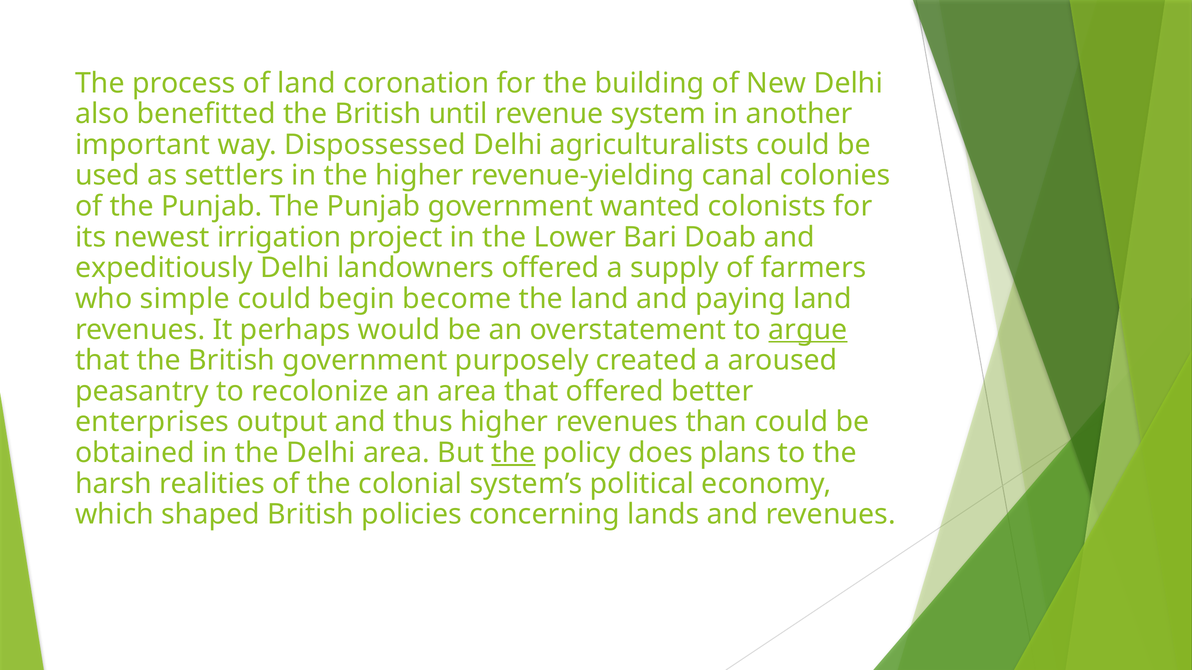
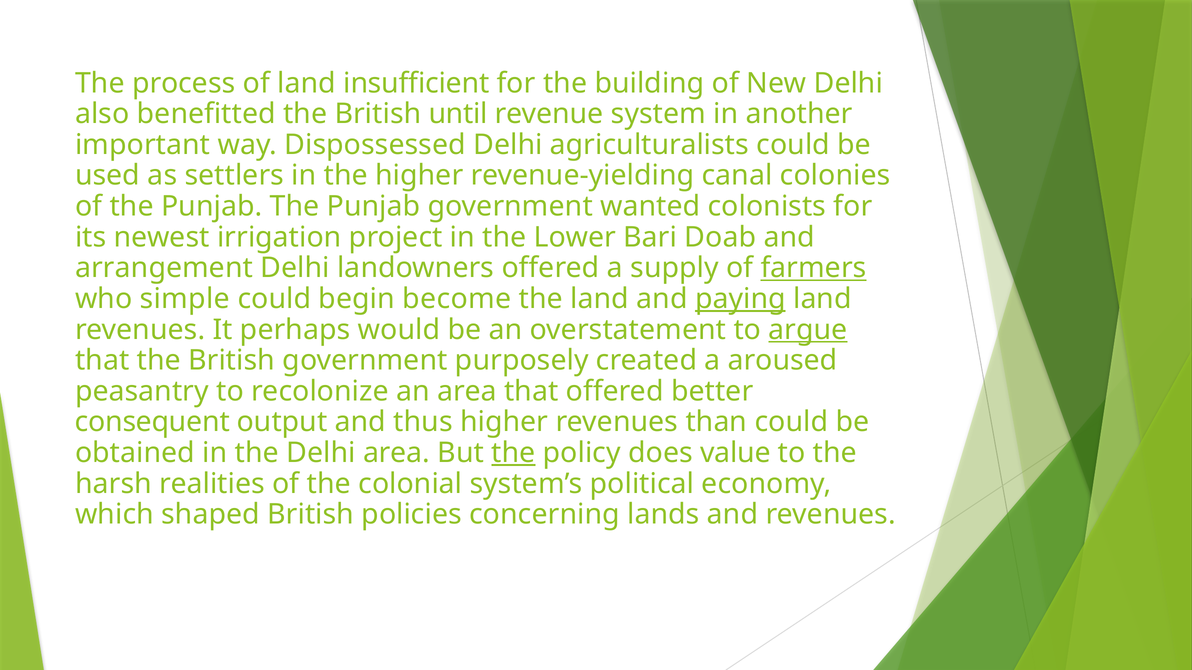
coronation: coronation -> insufficient
expeditiously: expeditiously -> arrangement
farmers underline: none -> present
paying underline: none -> present
enterprises: enterprises -> consequent
plans: plans -> value
